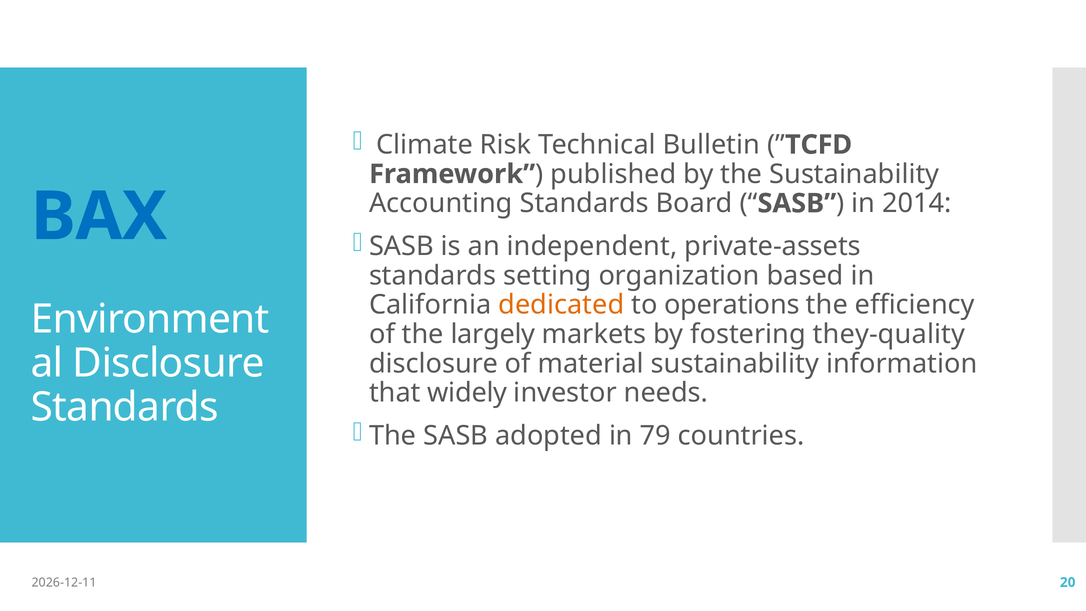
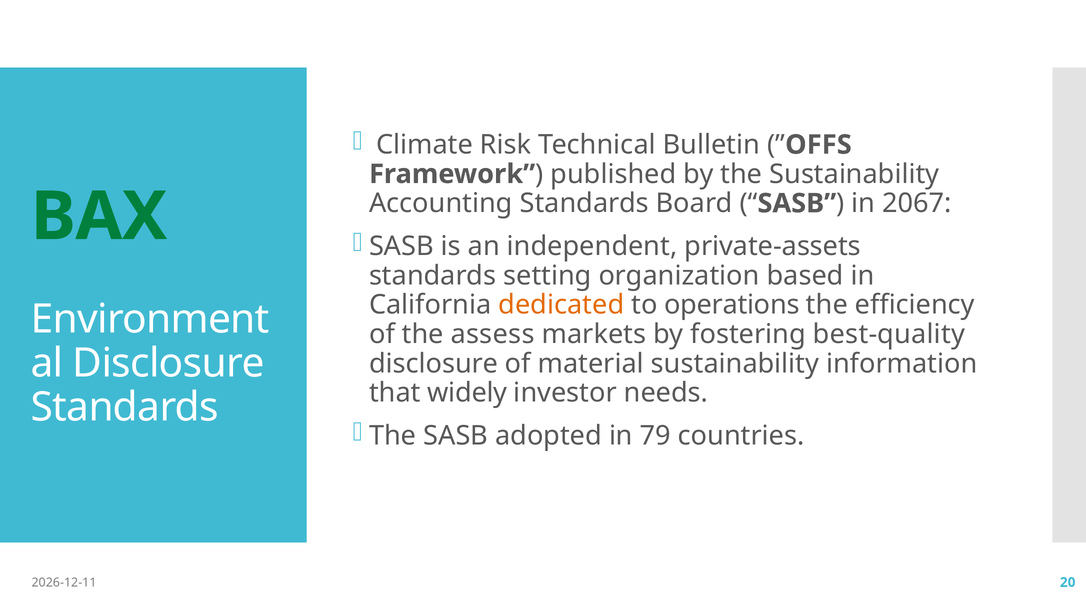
TCFD: TCFD -> OFFS
2014: 2014 -> 2067
BAX colour: blue -> green
largely: largely -> assess
they-quality: they-quality -> best-quality
